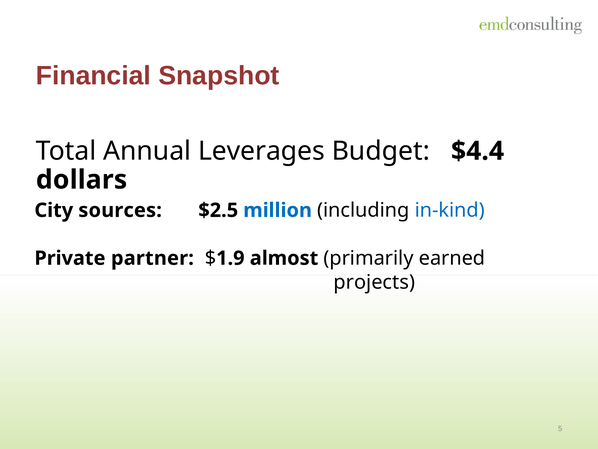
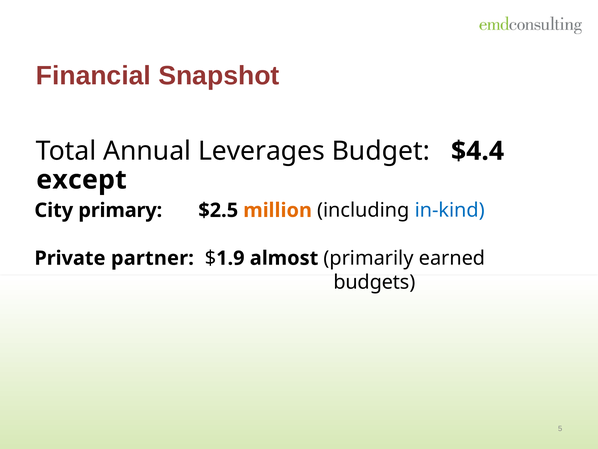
dollars: dollars -> except
sources: sources -> primary
million colour: blue -> orange
projects: projects -> budgets
